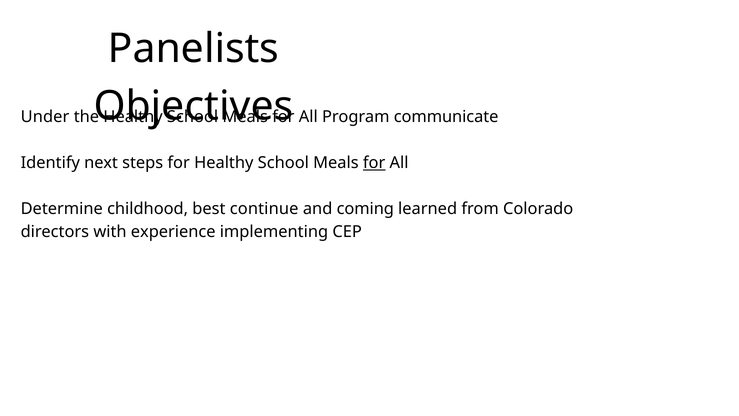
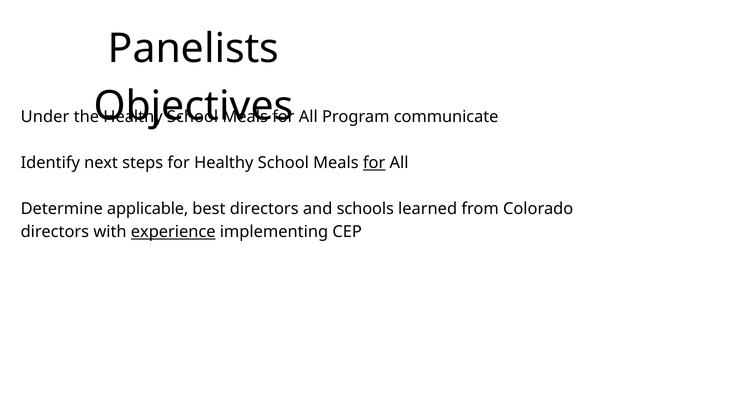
childhood: childhood -> applicable
best continue: continue -> directors
coming: coming -> schools
experience underline: none -> present
